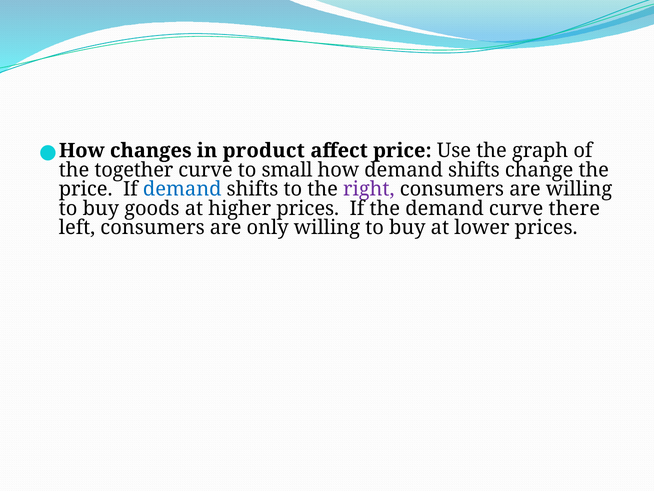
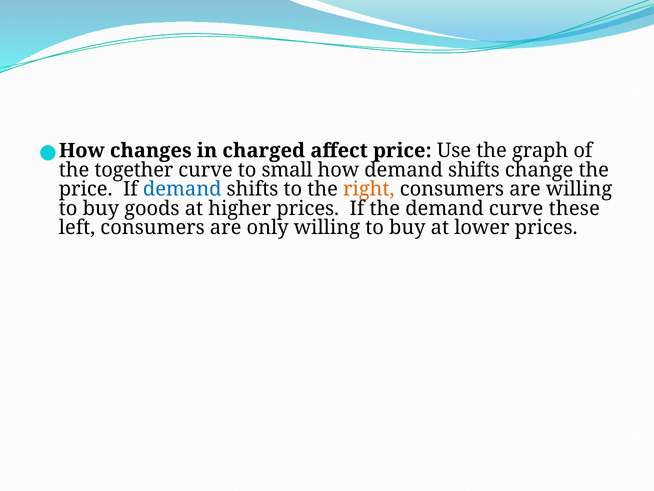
product: product -> charged
right colour: purple -> orange
there: there -> these
